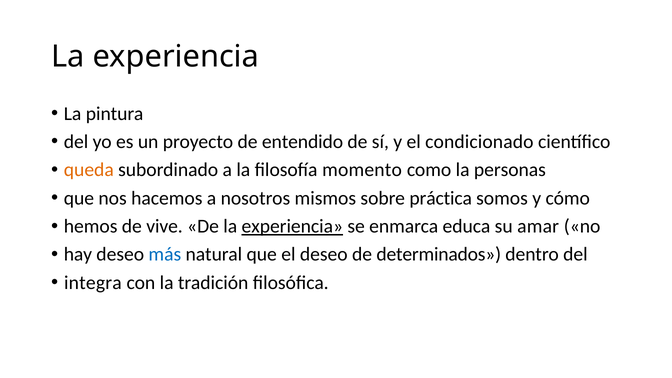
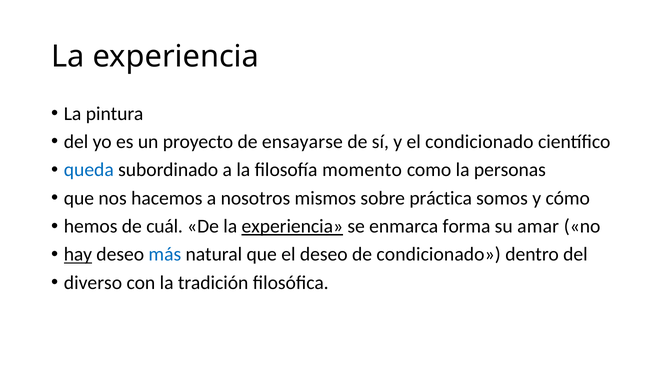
entendido: entendido -> ensayarse
queda colour: orange -> blue
vive: vive -> cuál
educa: educa -> forma
hay underline: none -> present
de determinados: determinados -> condicionado
integra: integra -> diverso
